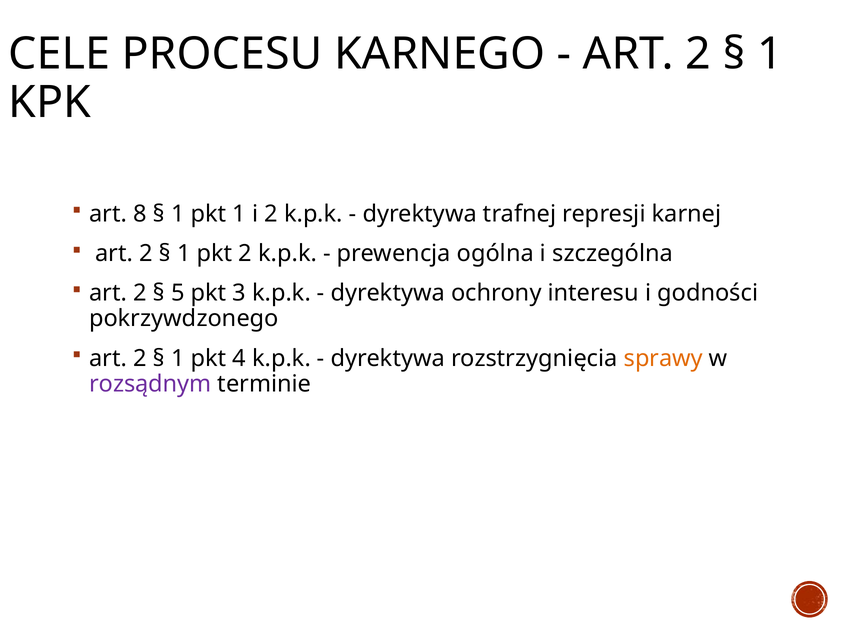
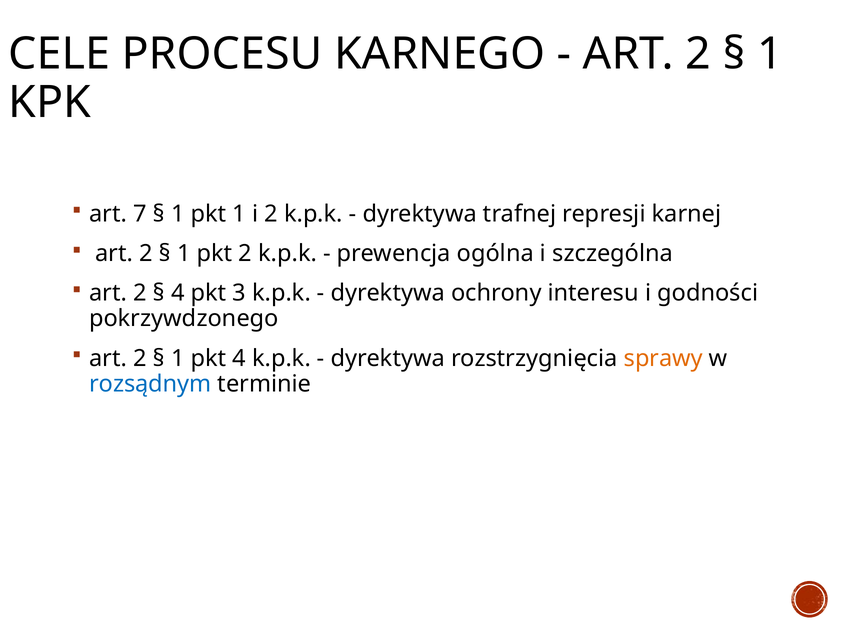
8: 8 -> 7
5 at (178, 293): 5 -> 4
rozsądnym colour: purple -> blue
